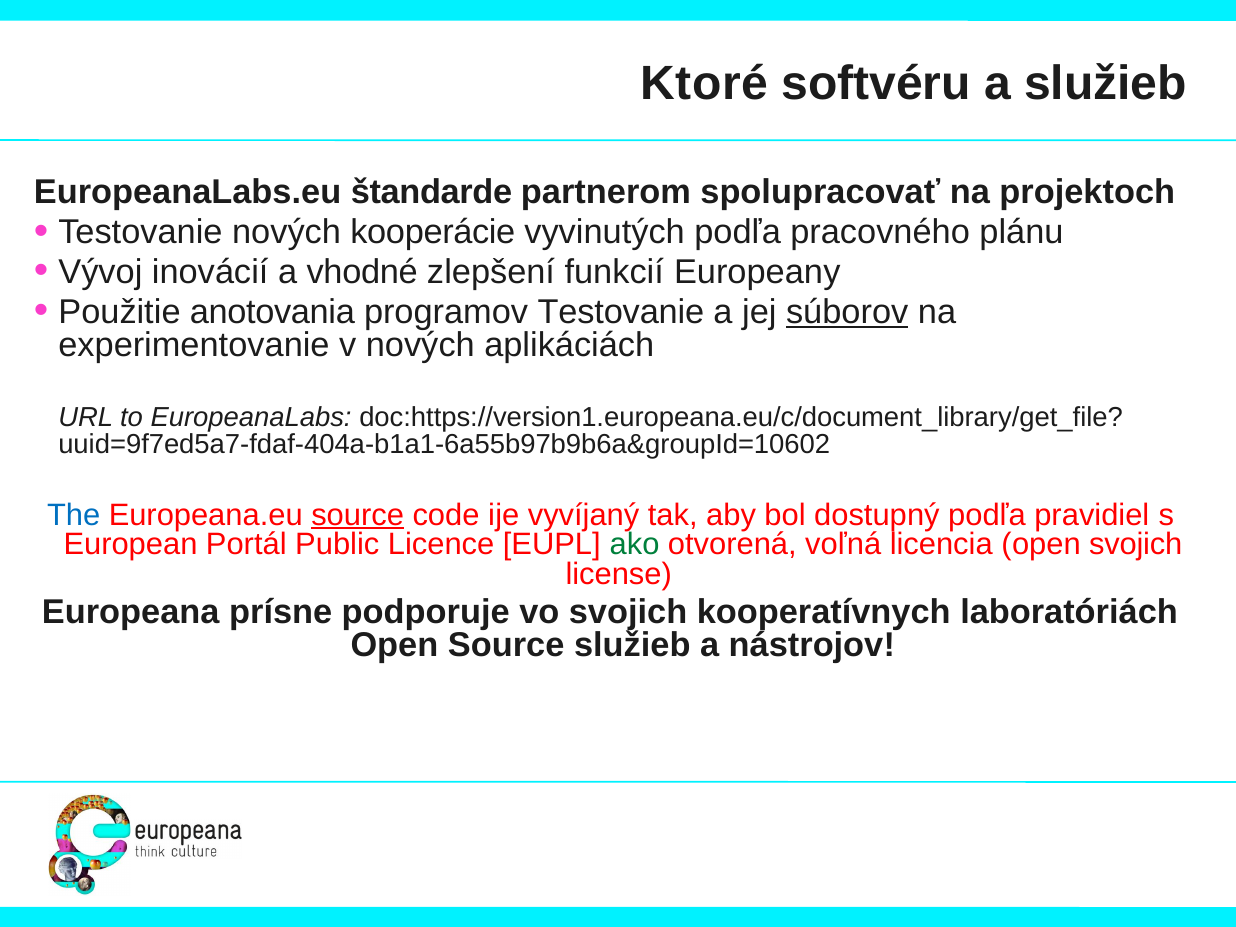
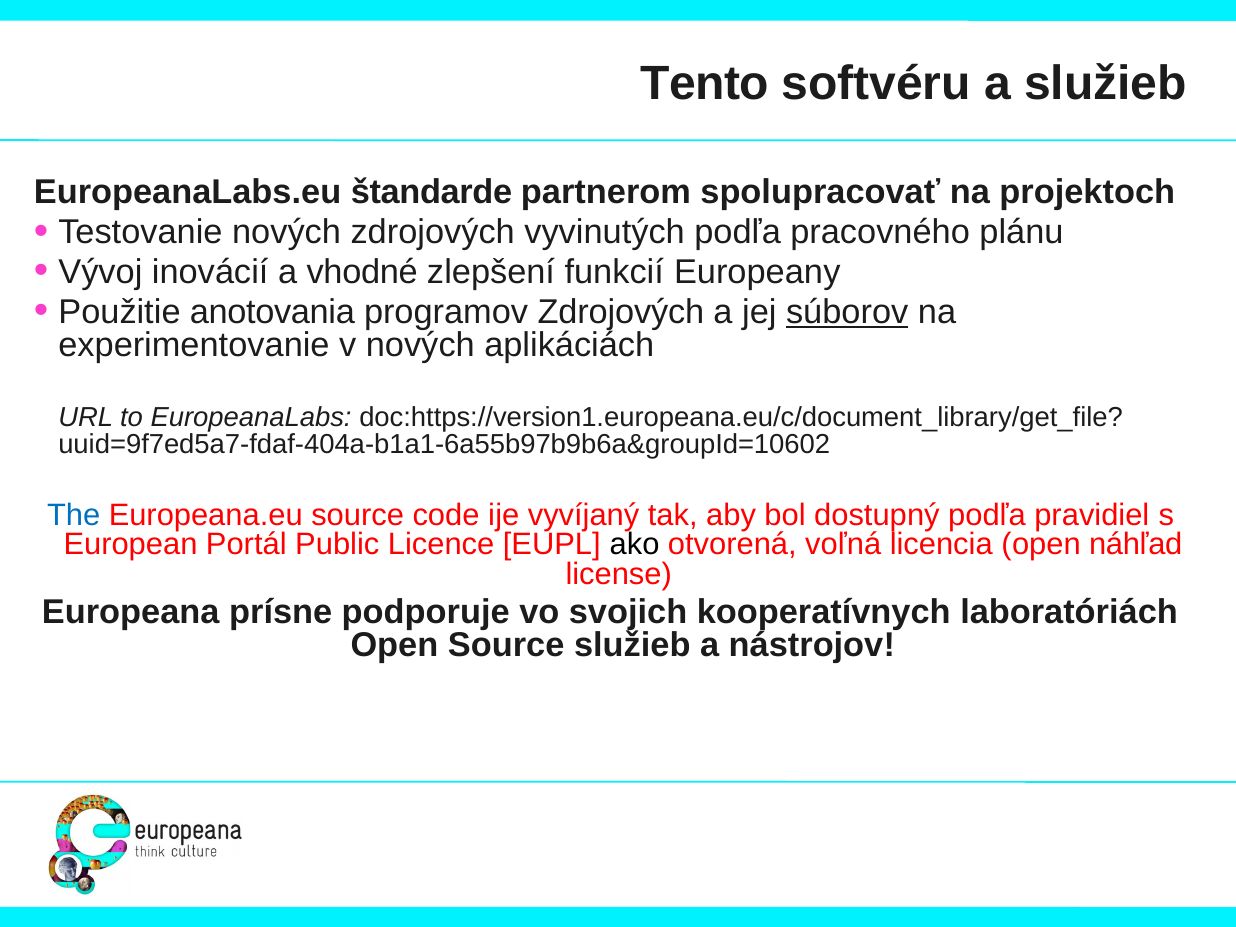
Ktoré: Ktoré -> Tento
nových kooperácie: kooperácie -> zdrojových
programov Testovanie: Testovanie -> Zdrojových
source at (358, 515) underline: present -> none
ako colour: green -> black
open svojich: svojich -> náhľad
